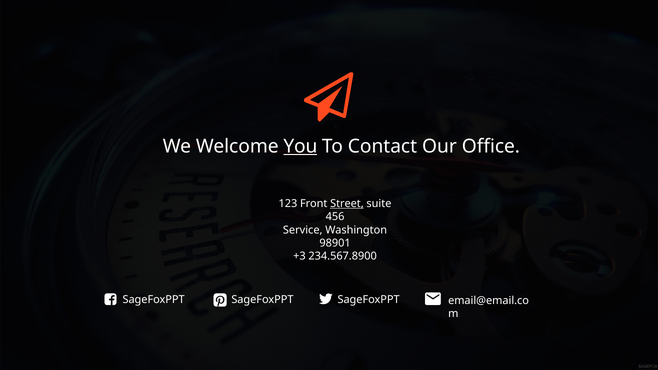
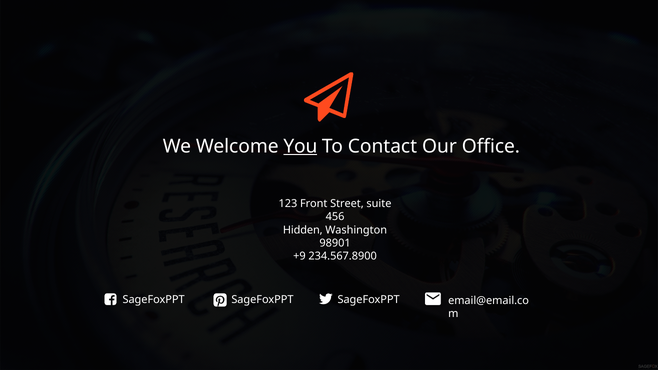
Street underline: present -> none
Service: Service -> Hidden
+3: +3 -> +9
